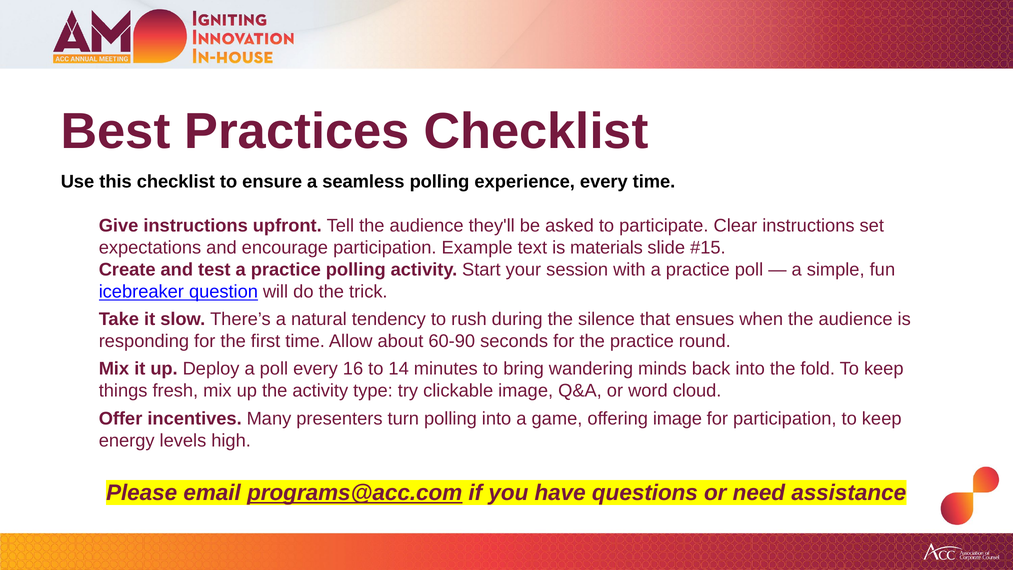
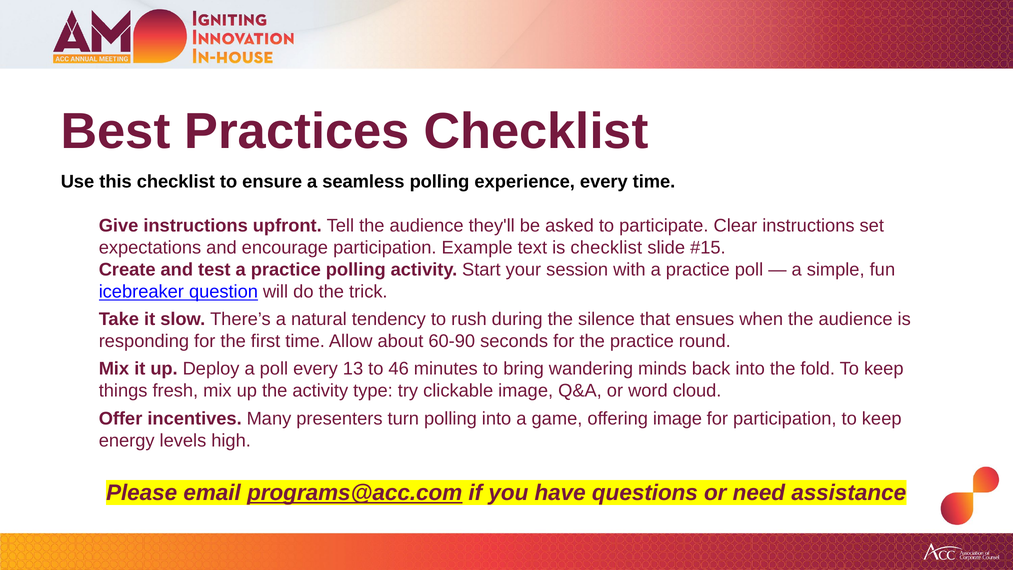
is materials: materials -> checklist
16: 16 -> 13
14: 14 -> 46
